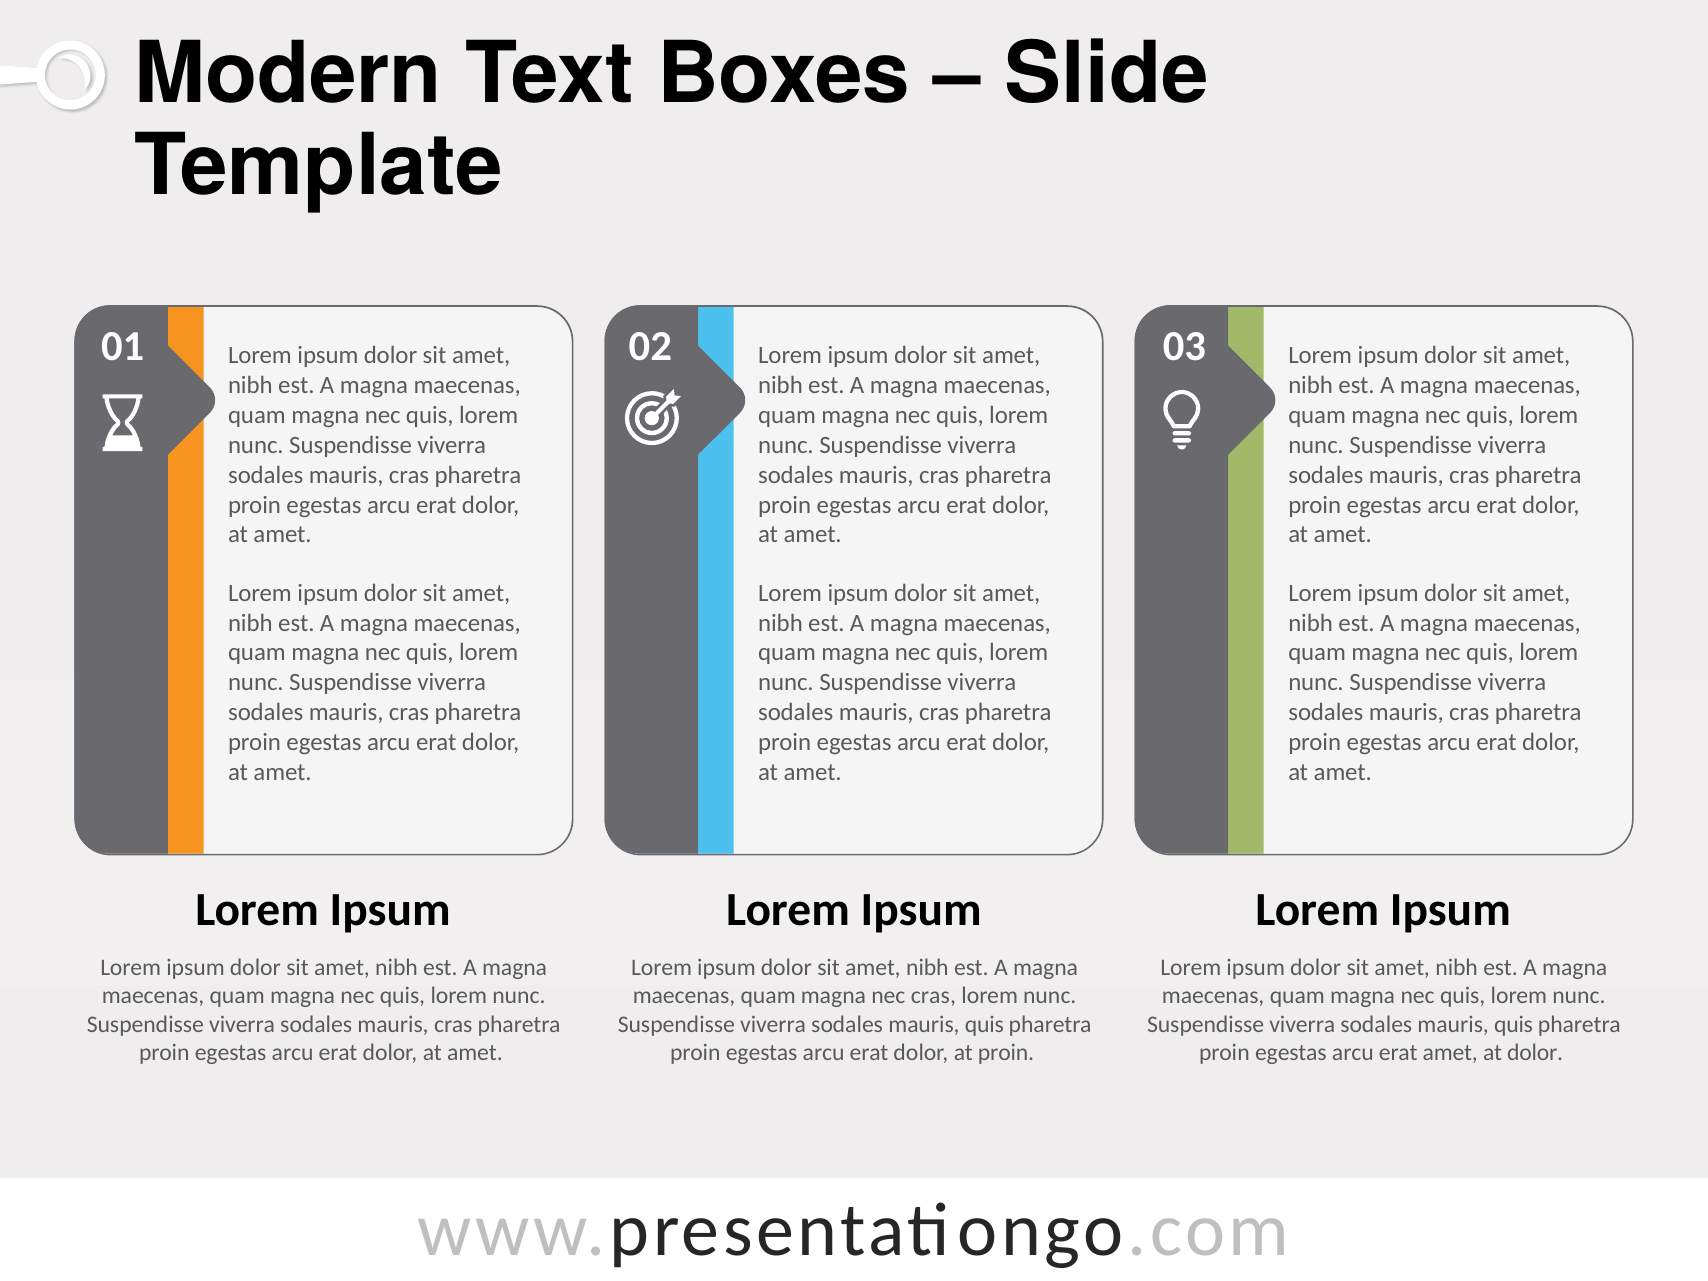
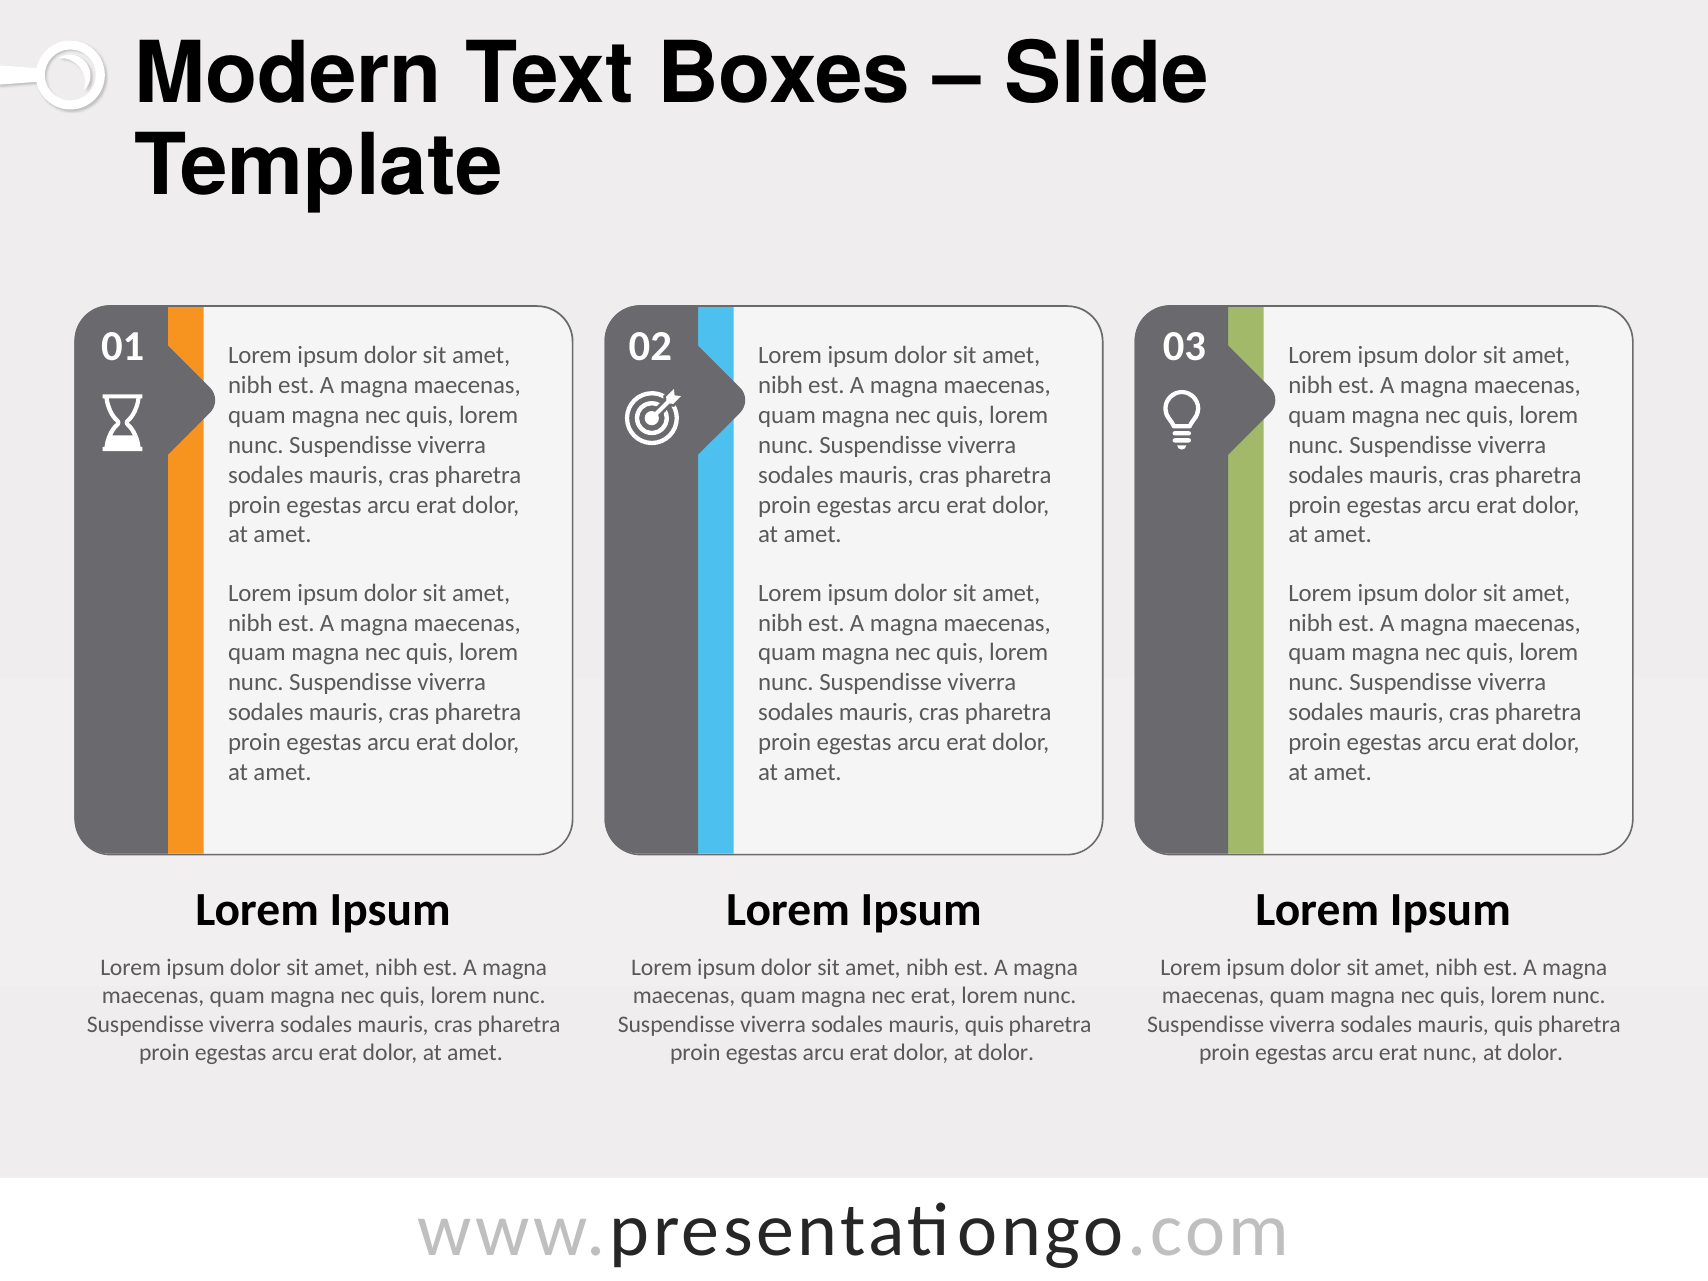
nec cras: cras -> erat
dolor at proin: proin -> dolor
erat amet: amet -> nunc
